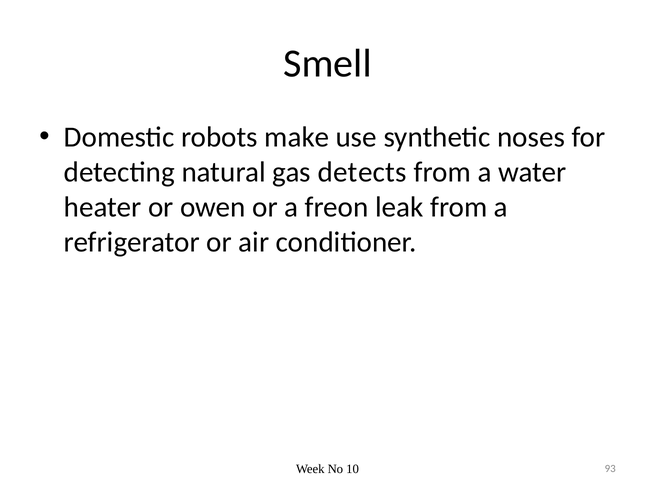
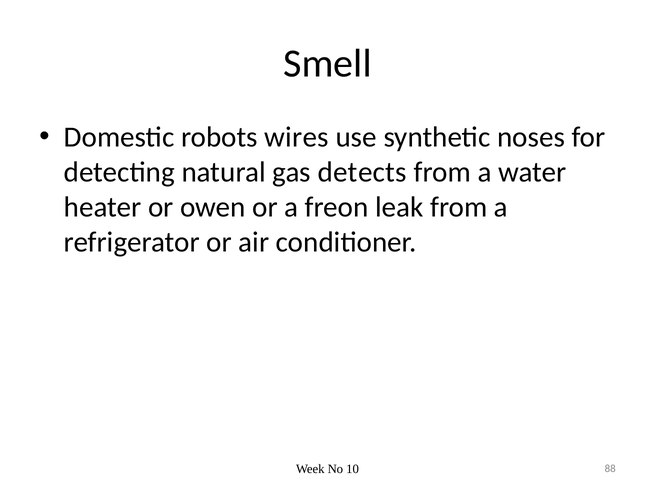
make: make -> wires
93: 93 -> 88
